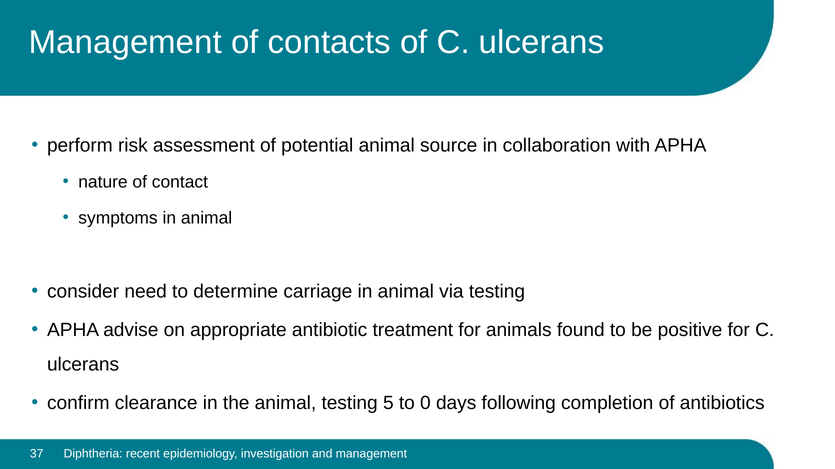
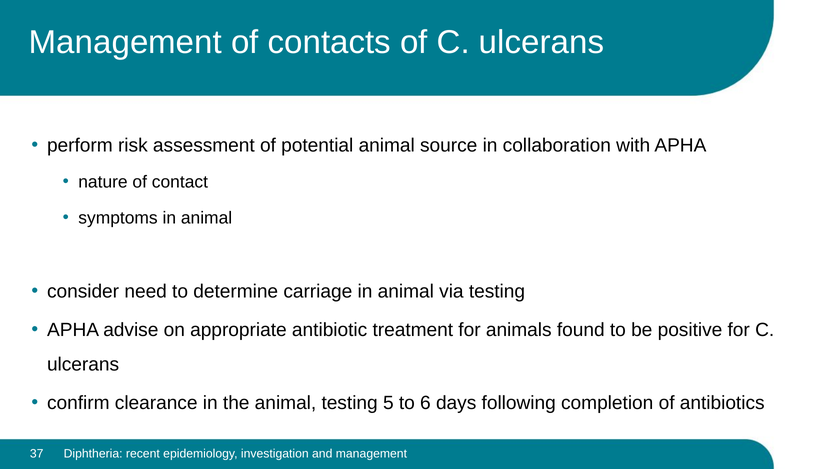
0: 0 -> 6
